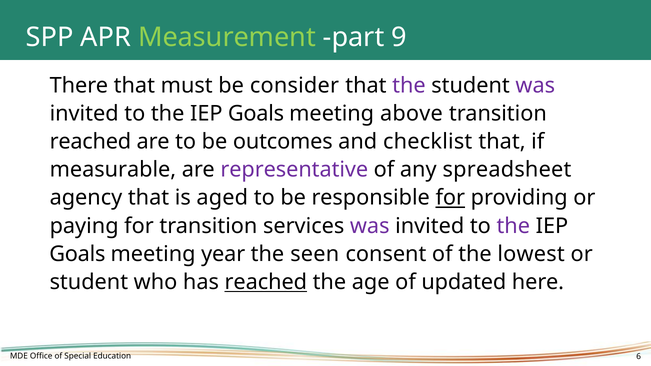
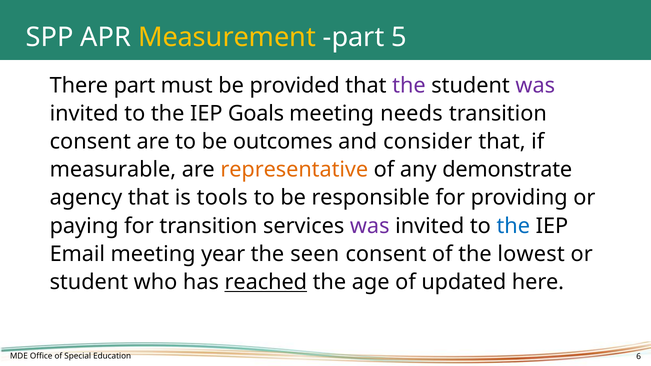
Measurement colour: light green -> yellow
9: 9 -> 5
There that: that -> part
consider: consider -> provided
above: above -> needs
reached at (90, 142): reached -> consent
checklist: checklist -> consider
representative colour: purple -> orange
spreadsheet: spreadsheet -> demonstrate
aged: aged -> tools
for at (450, 198) underline: present -> none
the at (513, 226) colour: purple -> blue
Goals at (77, 254): Goals -> Email
